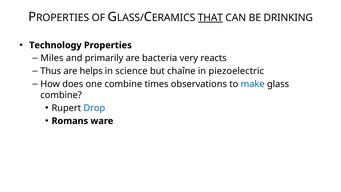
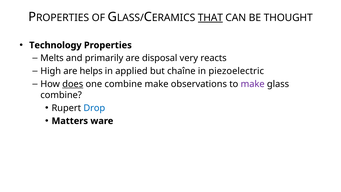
DRINKING: DRINKING -> THOUGHT
Miles: Miles -> Melts
bacteria: bacteria -> disposal
Thus: Thus -> High
science: science -> applied
does underline: none -> present
combine times: times -> make
make at (253, 84) colour: blue -> purple
Romans: Romans -> Matters
